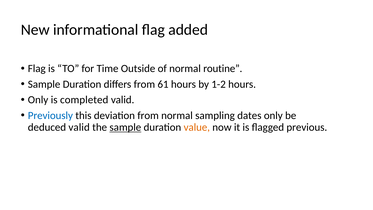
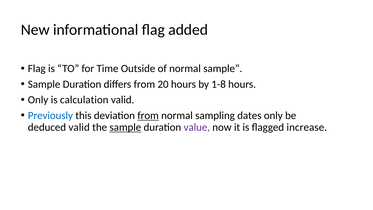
normal routine: routine -> sample
61: 61 -> 20
1-2: 1-2 -> 1-8
completed: completed -> calculation
from at (148, 115) underline: none -> present
value colour: orange -> purple
previous: previous -> increase
